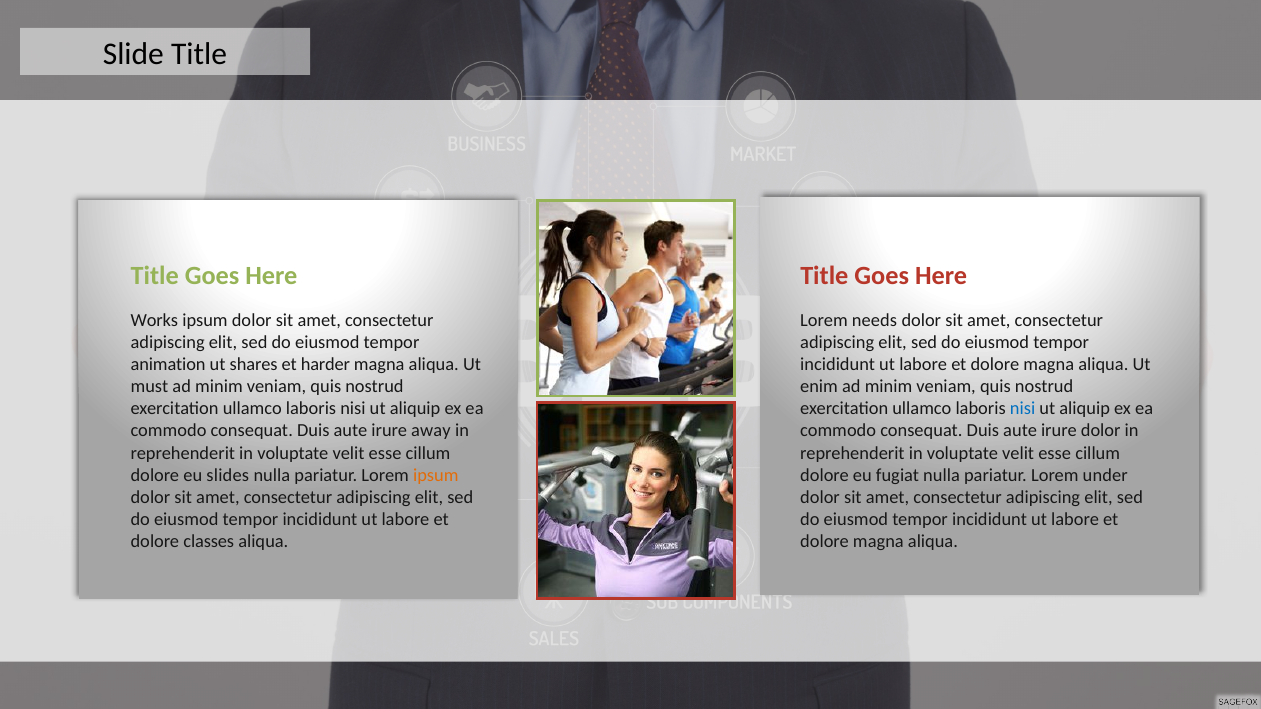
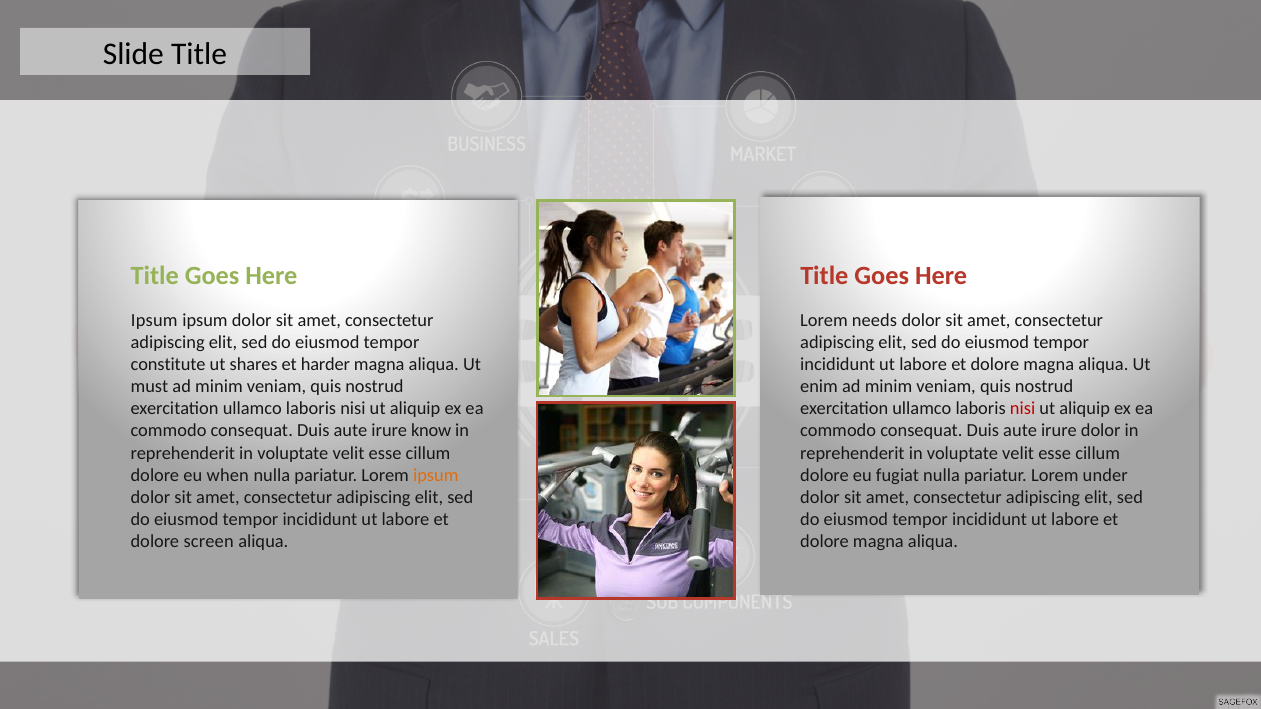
Works at (154, 321): Works -> Ipsum
animation: animation -> constitute
nisi at (1023, 409) colour: blue -> red
away: away -> know
slides: slides -> when
classes: classes -> screen
